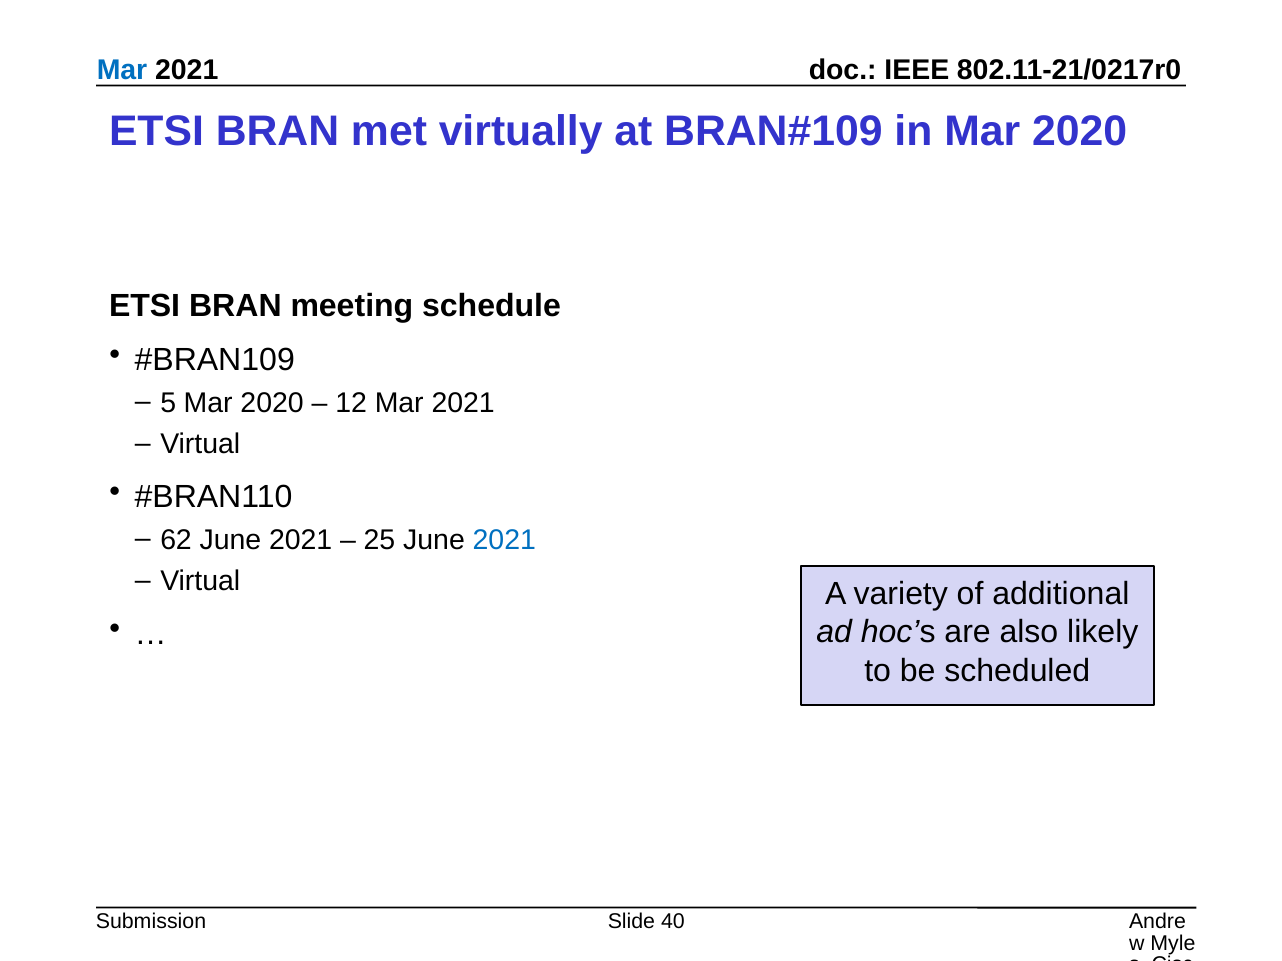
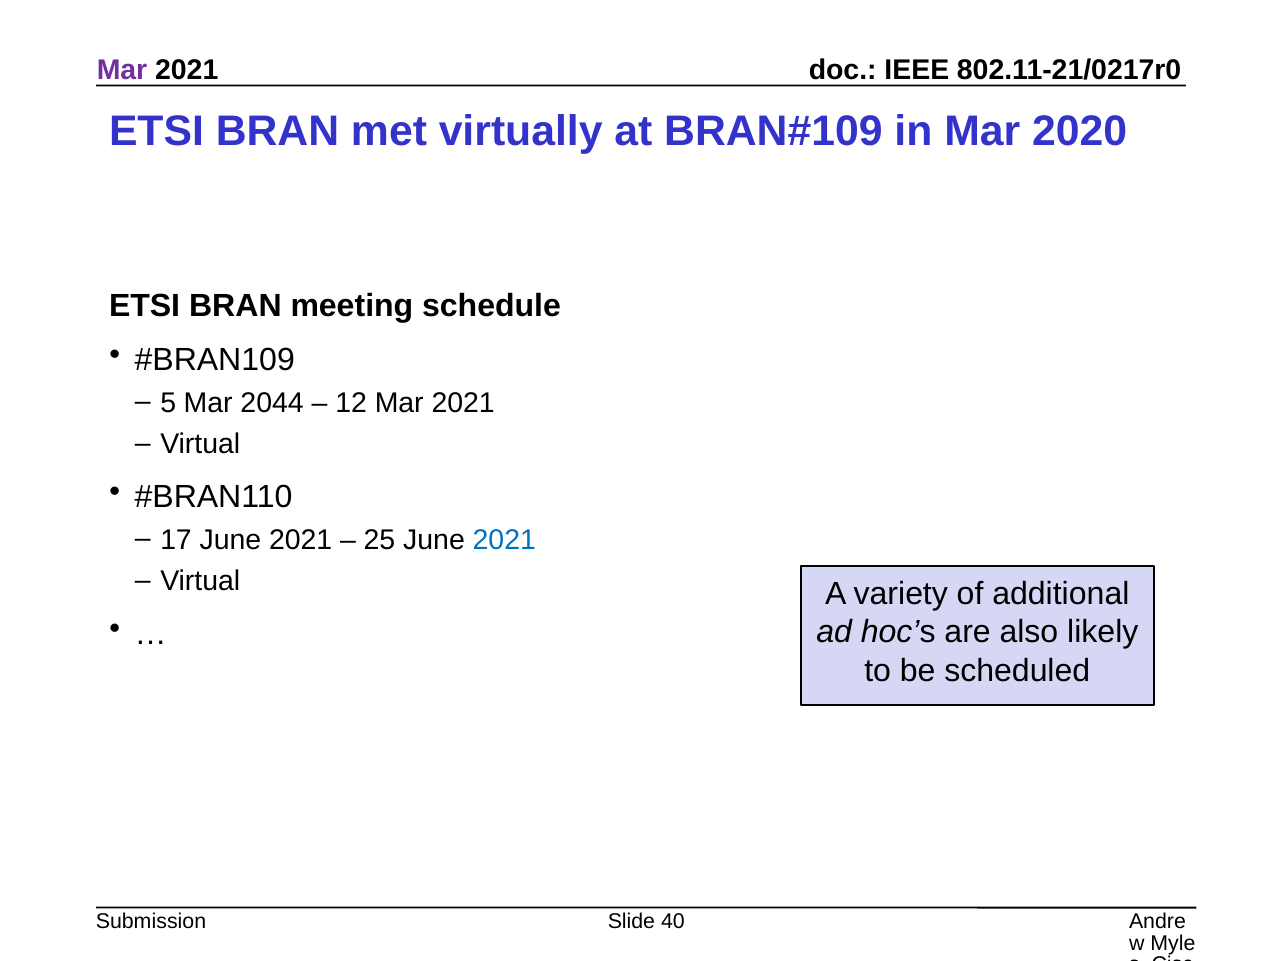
Mar at (122, 70) colour: blue -> purple
5 Mar 2020: 2020 -> 2044
62: 62 -> 17
